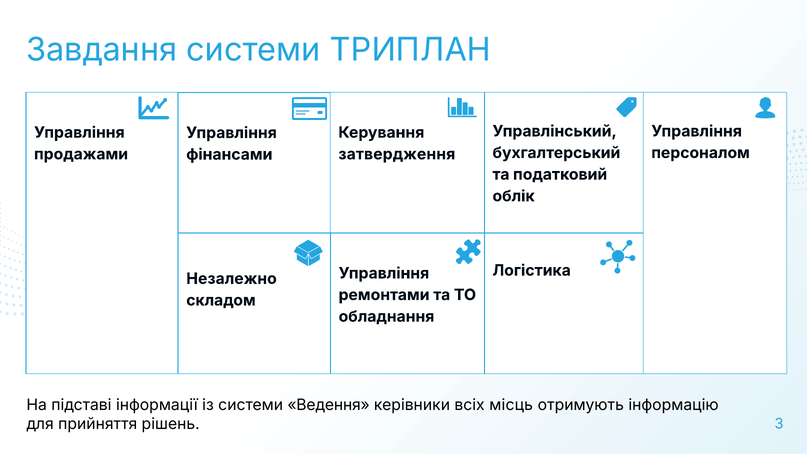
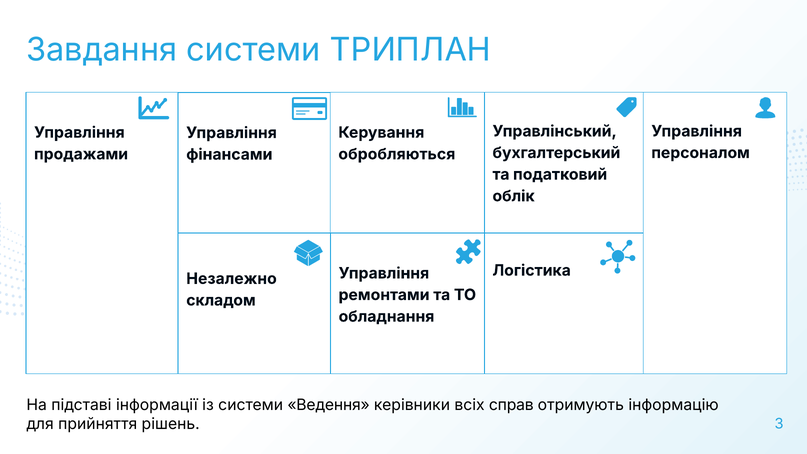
затвердження: затвердження -> обробляються
місць: місць -> справ
